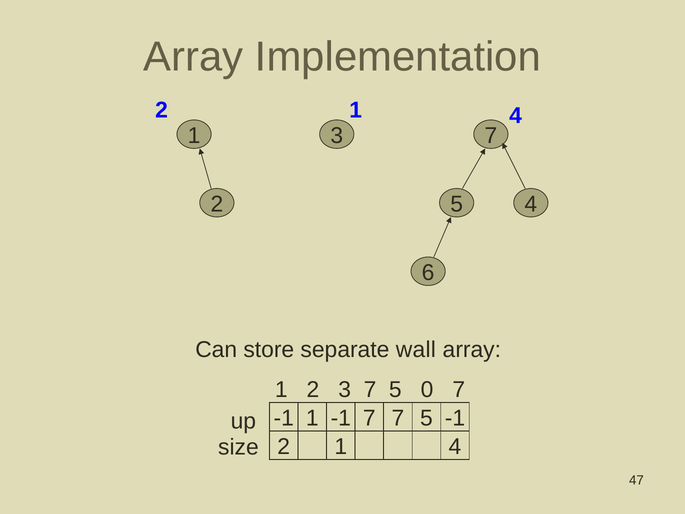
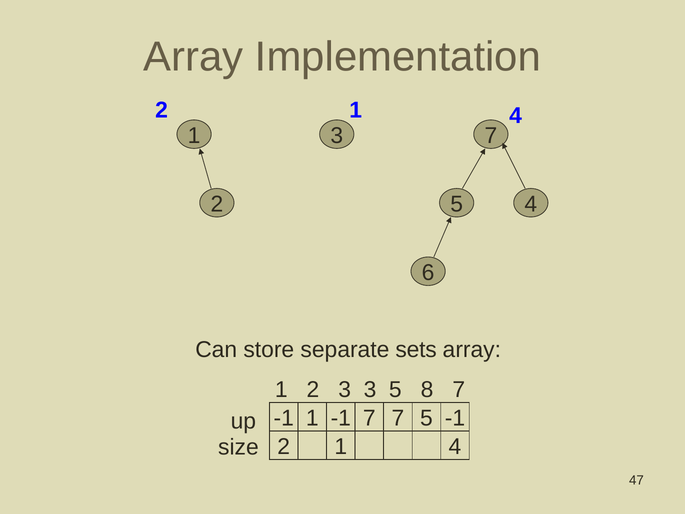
wall: wall -> sets
3 7: 7 -> 3
0: 0 -> 8
